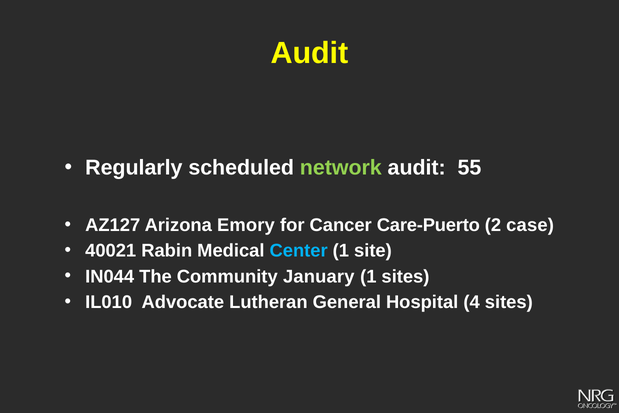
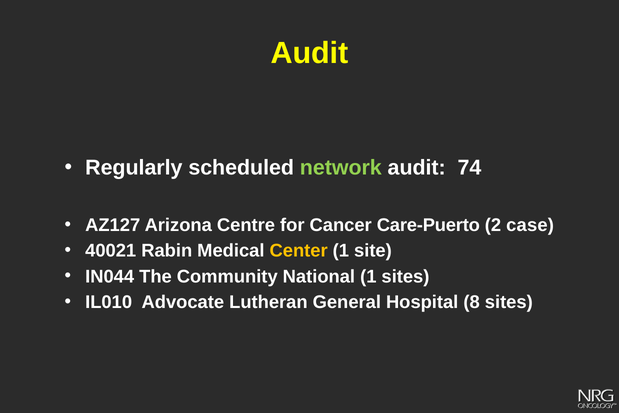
55: 55 -> 74
Emory: Emory -> Centre
Center colour: light blue -> yellow
January: January -> National
4: 4 -> 8
